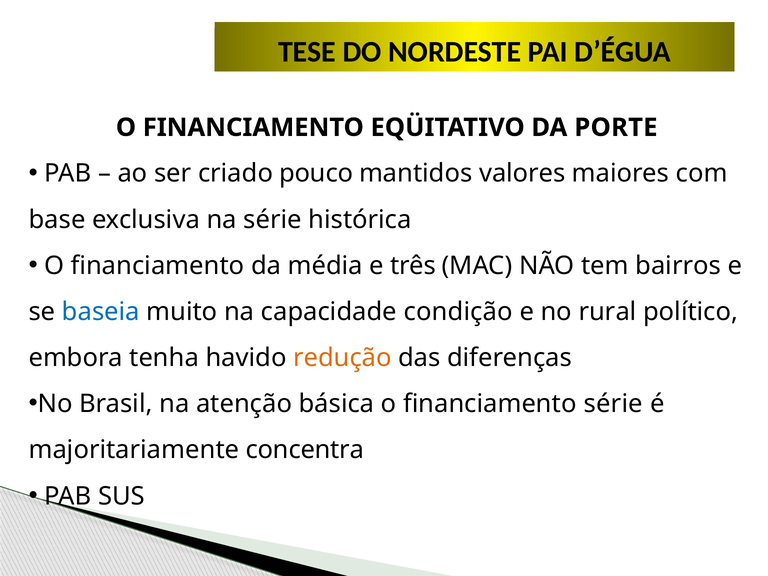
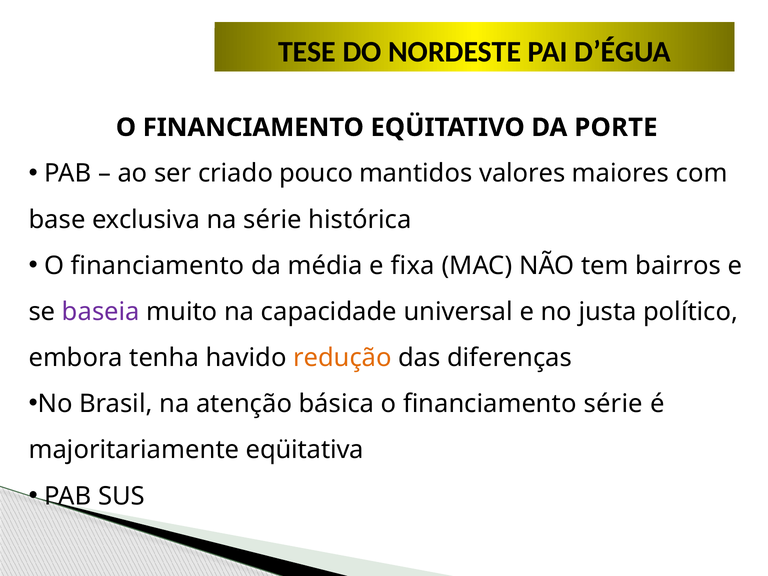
três: três -> fixa
baseia colour: blue -> purple
condição: condição -> universal
rural: rural -> justa
concentra: concentra -> eqüitativa
